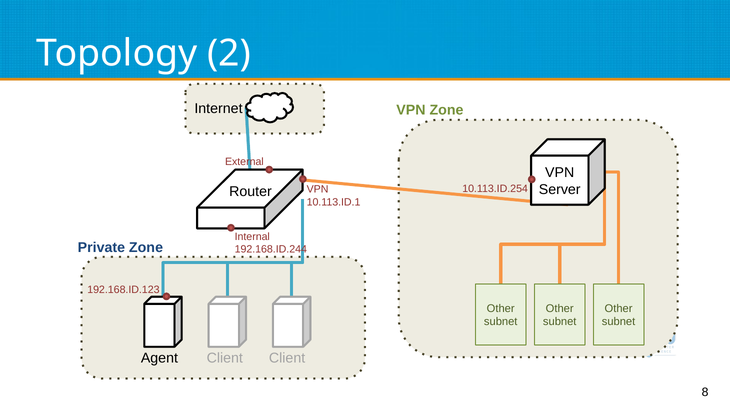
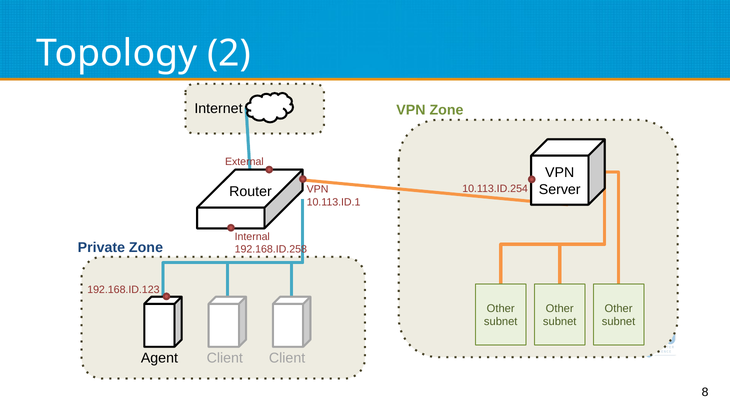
192.168.ID.244: 192.168.ID.244 -> 192.168.ID.258
